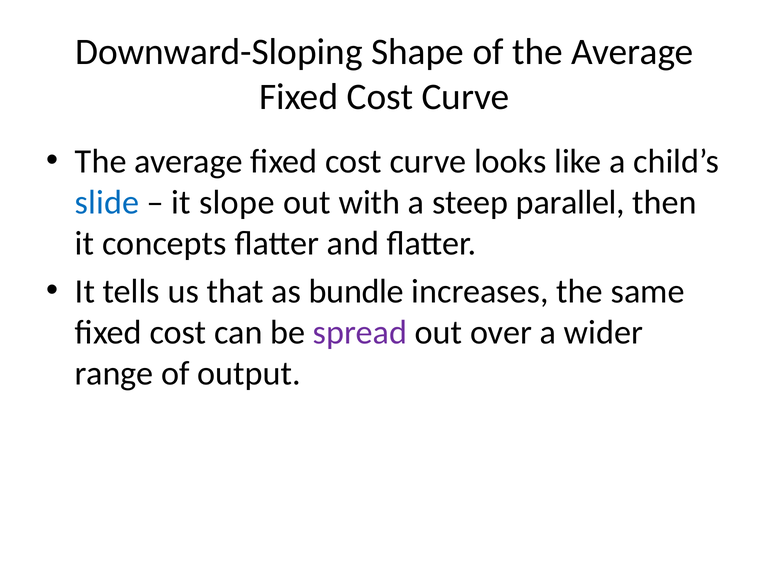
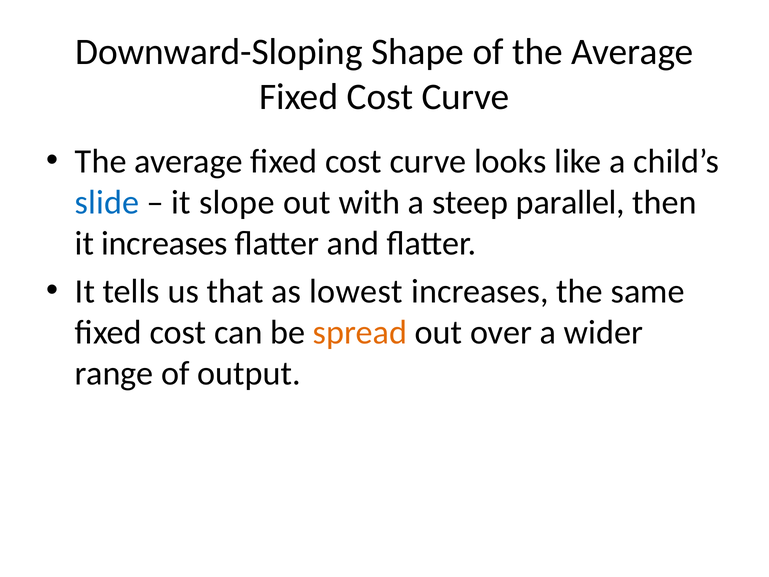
it concepts: concepts -> increases
bundle: bundle -> lowest
spread colour: purple -> orange
